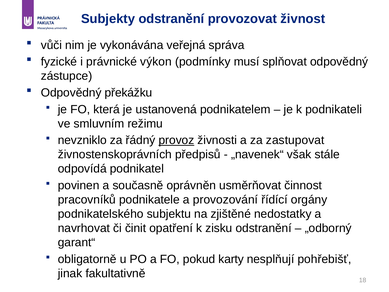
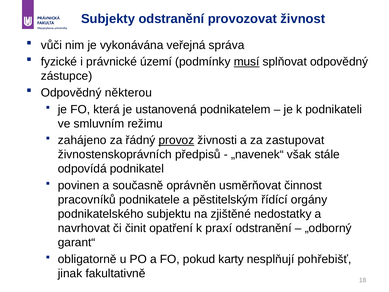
výkon: výkon -> území
musí underline: none -> present
překážku: překážku -> některou
nevzniklo: nevzniklo -> zahájeno
provozování: provozování -> pěstitelským
zisku: zisku -> praxí
